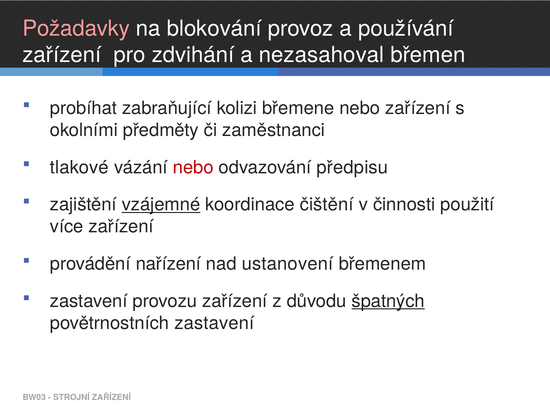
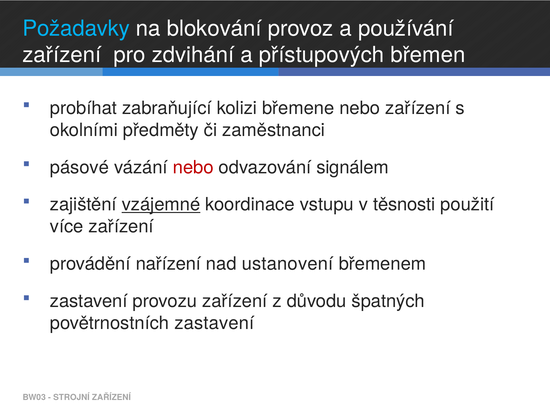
Požadavky colour: pink -> light blue
nezasahoval: nezasahoval -> přístupových
tlakové: tlakové -> pásové
předpisu: předpisu -> signálem
čištění: čištění -> vstupu
činnosti: činnosti -> těsnosti
špatných underline: present -> none
